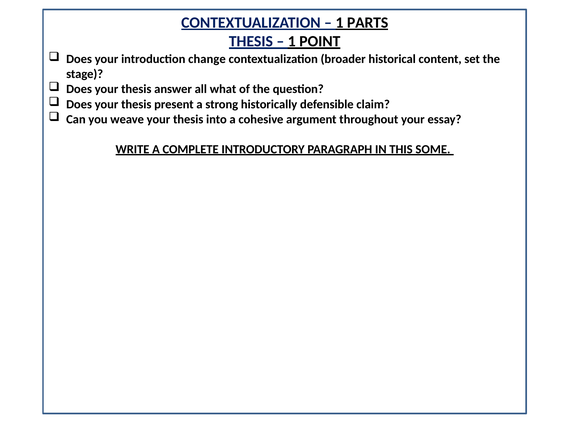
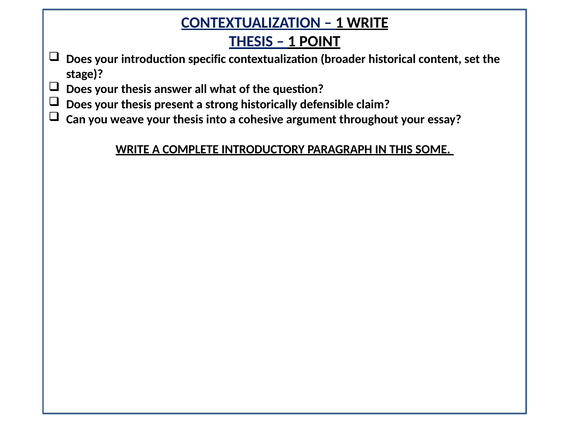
1 PARTS: PARTS -> WRITE
change: change -> specific
